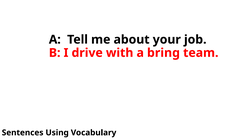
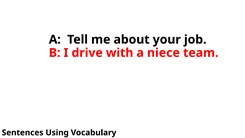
bring: bring -> niece
